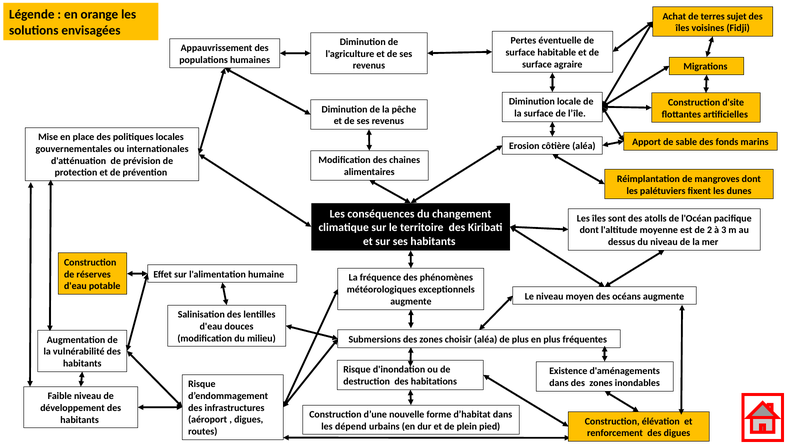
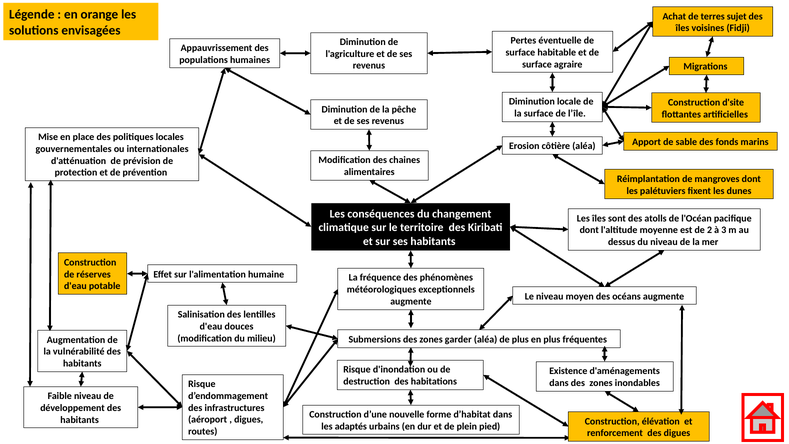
choisir: choisir -> garder
dépend: dépend -> adaptés
